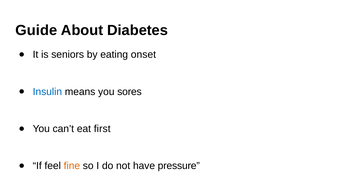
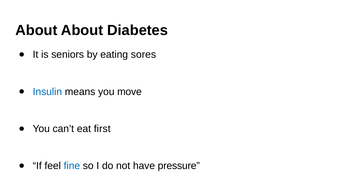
Guide at (36, 30): Guide -> About
onset: onset -> sores
sores: sores -> move
fine colour: orange -> blue
